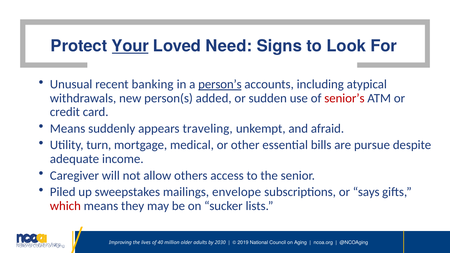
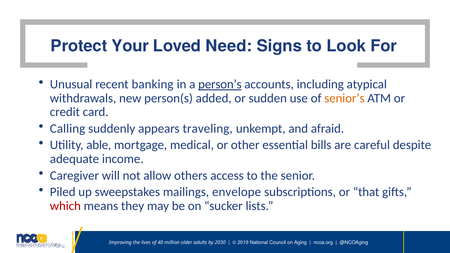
Your underline: present -> none
senior’s colour: red -> orange
Means at (68, 129): Means -> Calling
turn: turn -> able
pursue: pursue -> careful
says: says -> that
